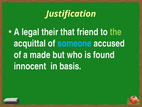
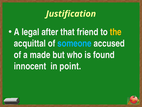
their: their -> after
the colour: light green -> yellow
basis: basis -> point
